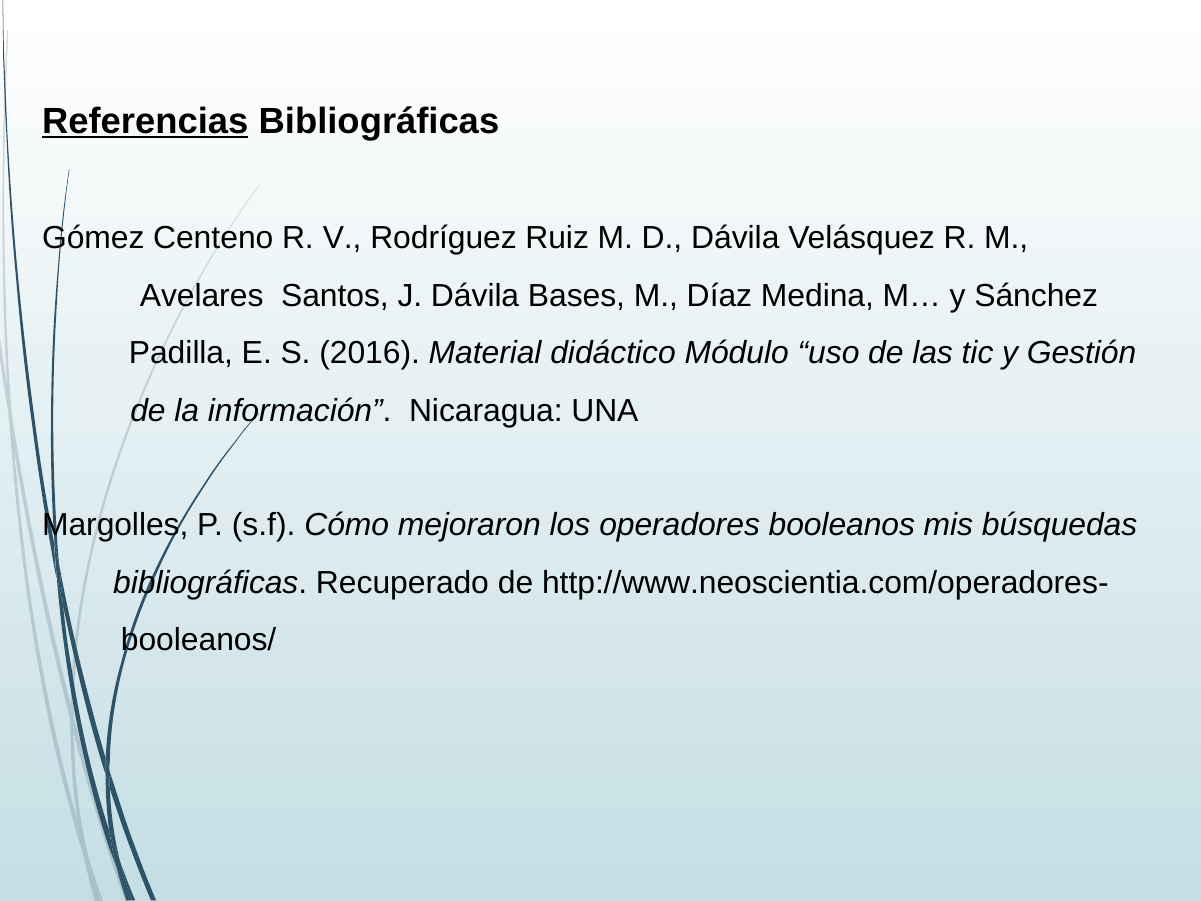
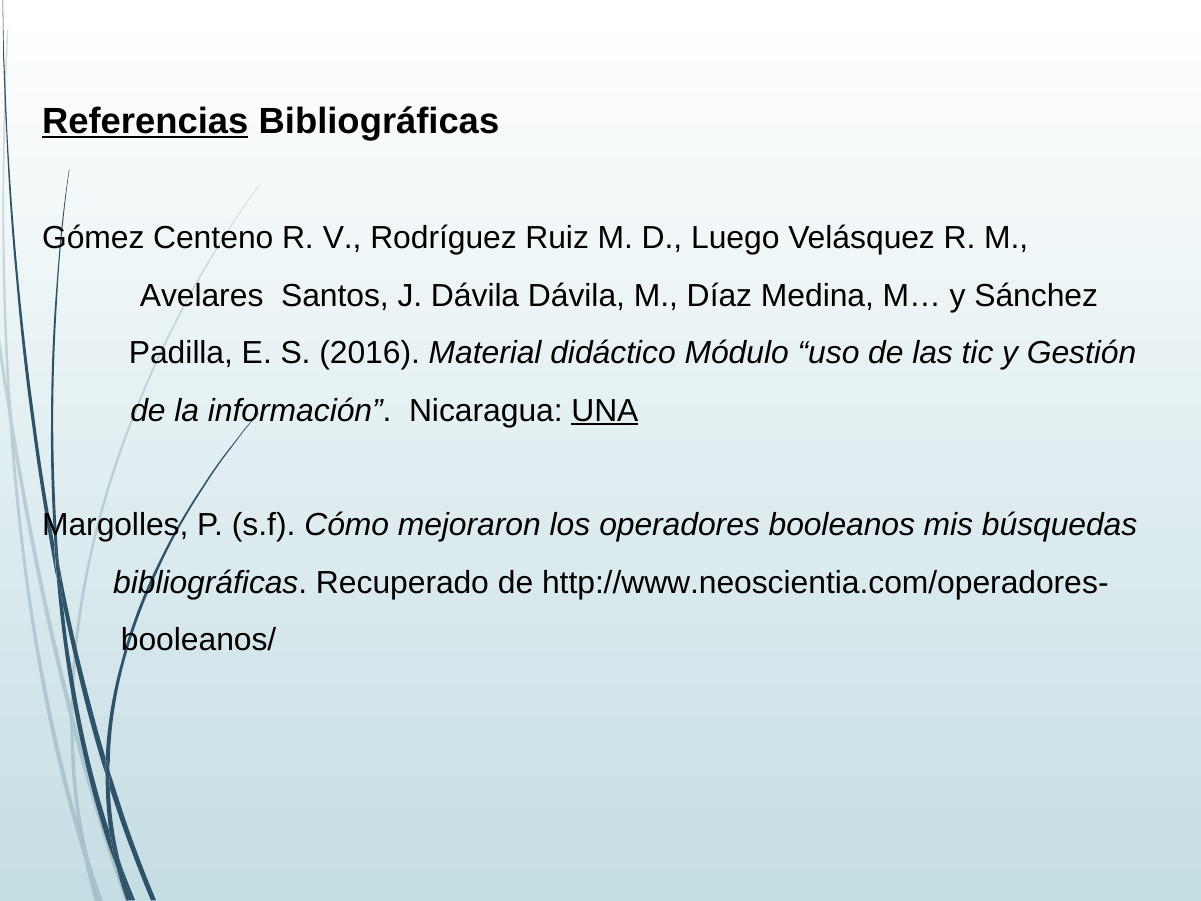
D Dávila: Dávila -> Luego
Dávila Bases: Bases -> Dávila
UNA underline: none -> present
